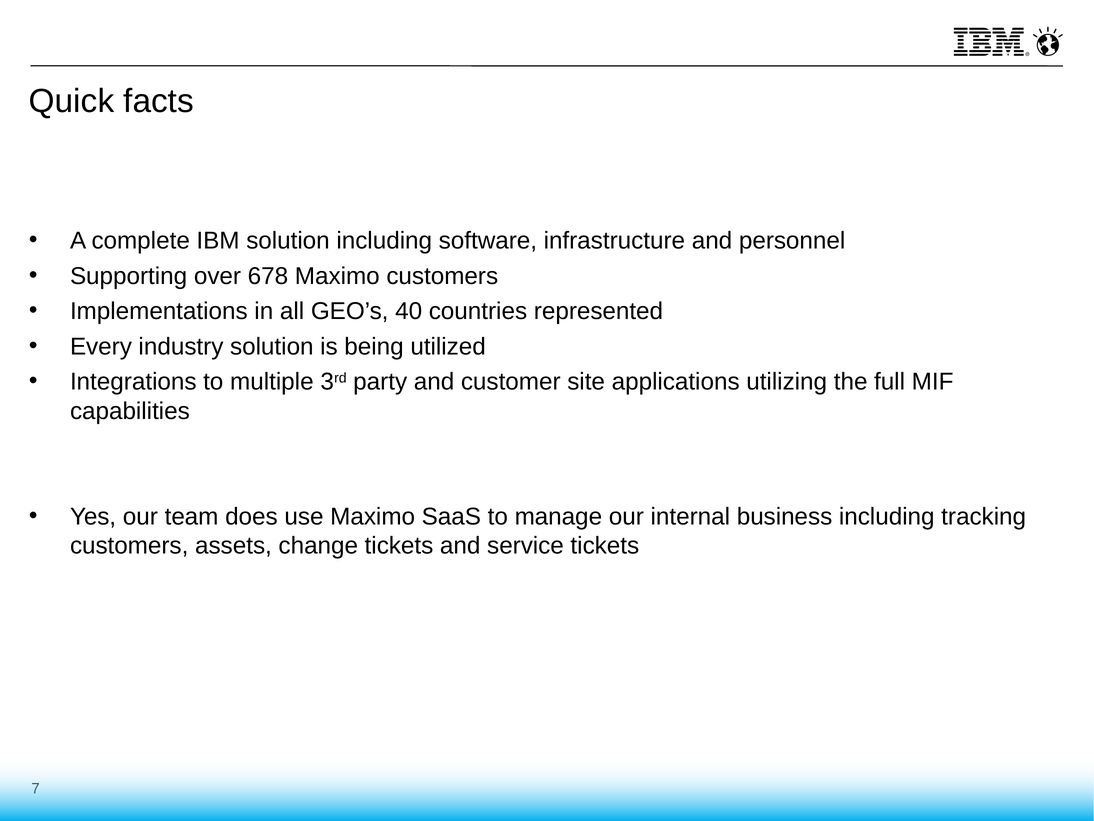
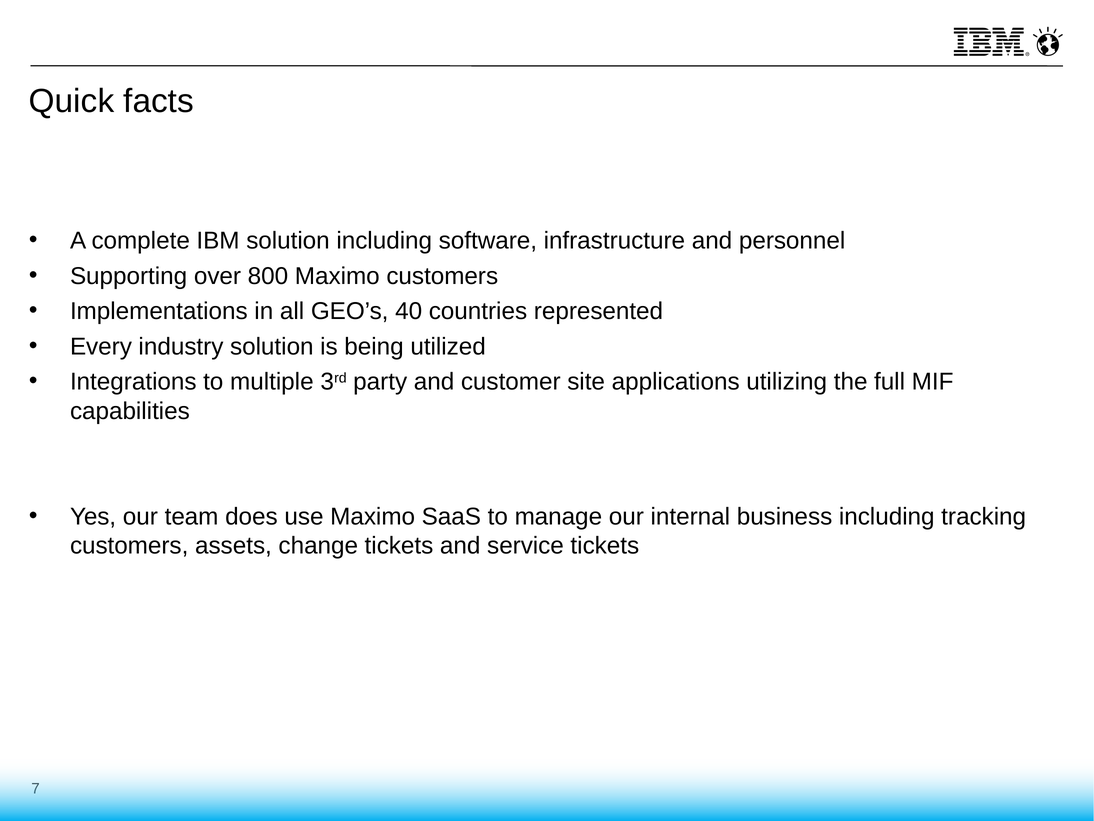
678: 678 -> 800
